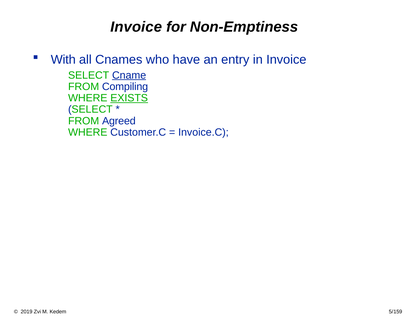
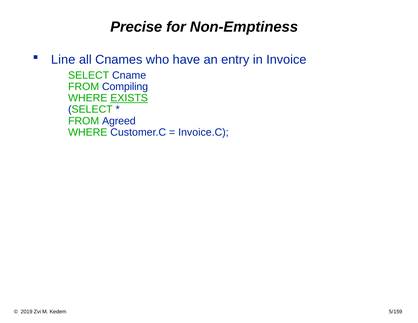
Invoice at (136, 27): Invoice -> Precise
With: With -> Line
Cname underline: present -> none
